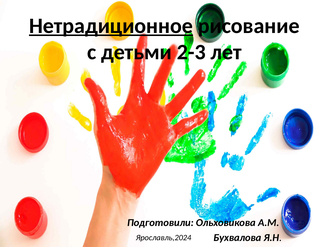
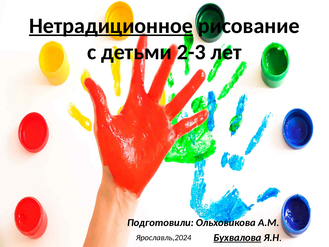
Бухвалова underline: none -> present
